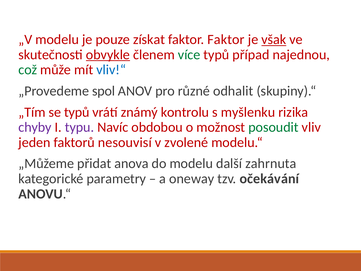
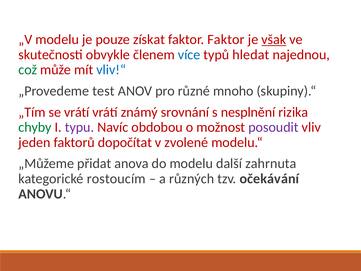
obvykle underline: present -> none
více colour: green -> blue
případ: případ -> hledat
spol: spol -> test
odhalit: odhalit -> mnoho
se typů: typů -> vrátí
kontrolu: kontrolu -> srovnání
myšlenku: myšlenku -> nesplnění
chyby colour: purple -> green
posoudit colour: green -> purple
nesouvisí: nesouvisí -> dopočítat
parametry: parametry -> rostoucím
oneway: oneway -> různých
